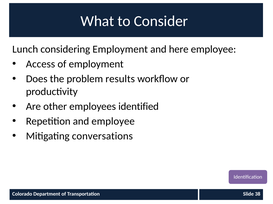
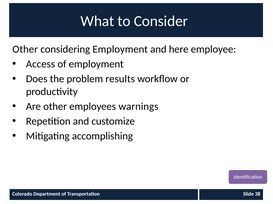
Lunch at (25, 49): Lunch -> Other
identified: identified -> warnings
and employee: employee -> customize
conversations: conversations -> accomplishing
